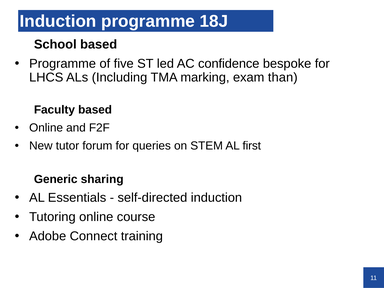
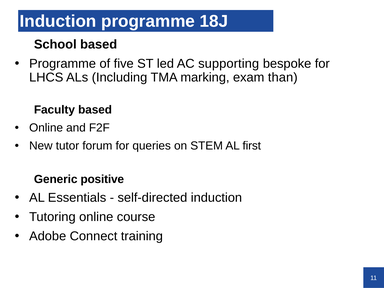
confidence: confidence -> supporting
sharing: sharing -> positive
